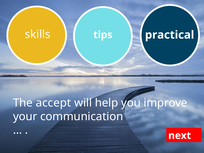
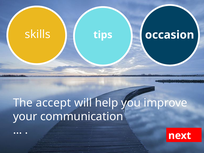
practical: practical -> occasion
